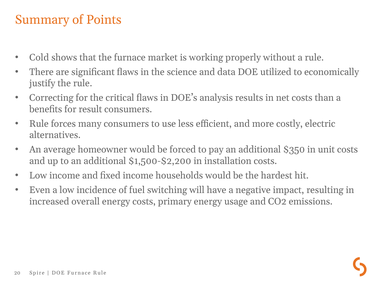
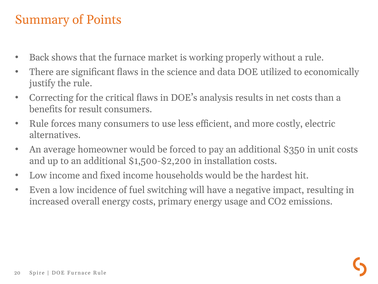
Cold: Cold -> Back
